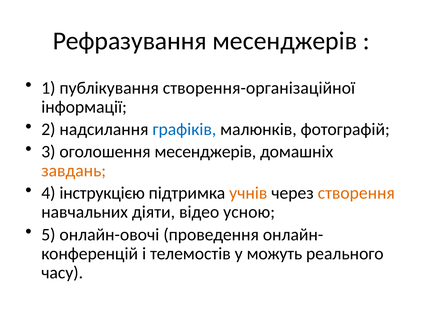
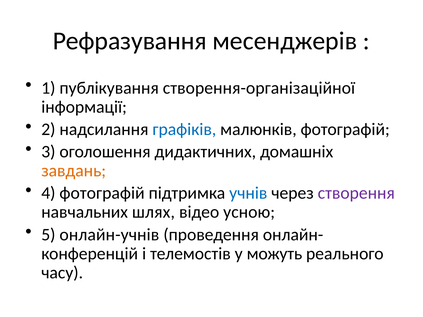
оголошення месенджерів: месенджерів -> дидактичних
4 інструкцією: інструкцією -> фотографій
учнів colour: orange -> blue
створення colour: orange -> purple
діяти: діяти -> шлях
онлайн-овочі: онлайн-овочі -> онлайн-учнів
